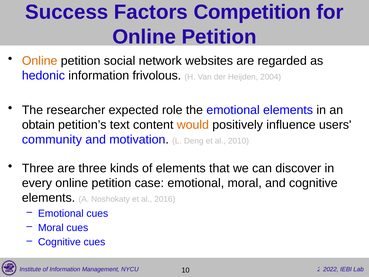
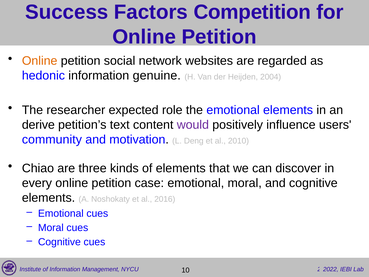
frivolous: frivolous -> genuine
obtain: obtain -> derive
would colour: orange -> purple
Three at (38, 168): Three -> Chiao
